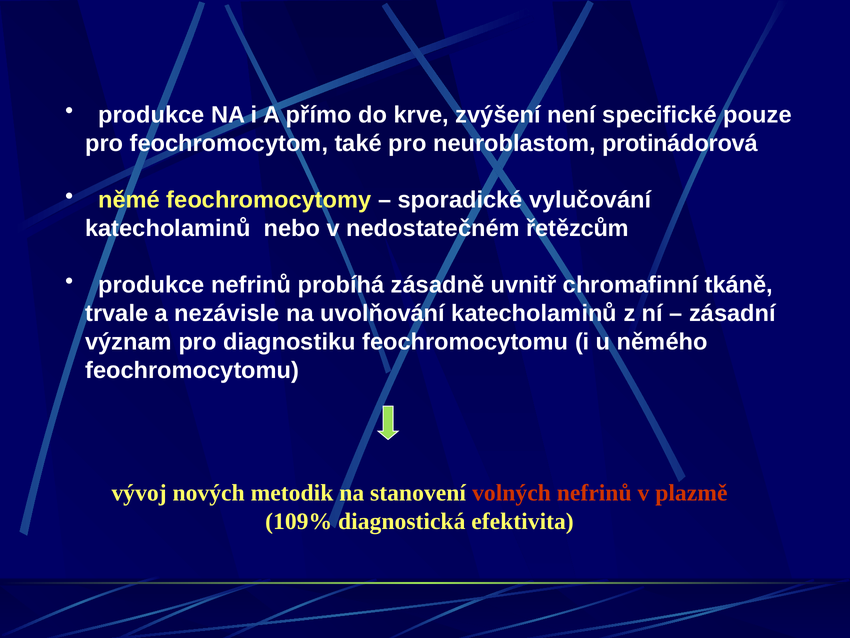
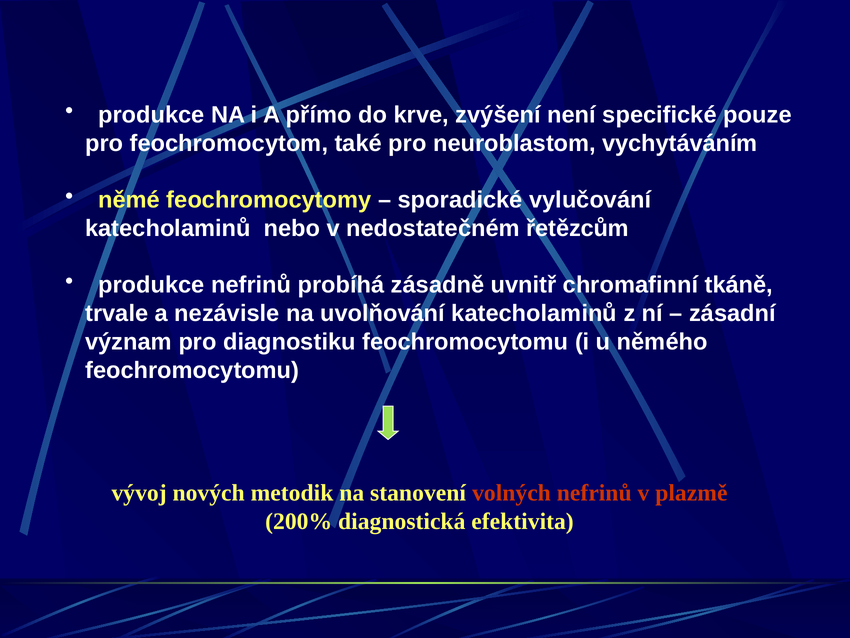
protinádorová: protinádorová -> vychytáváním
109%: 109% -> 200%
